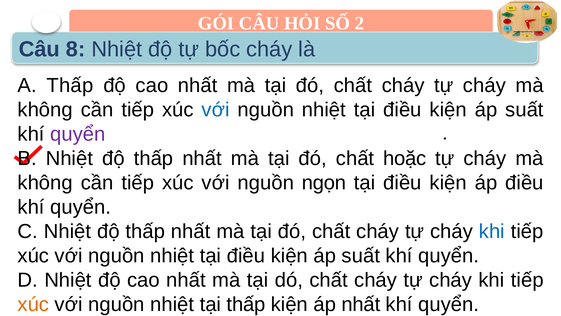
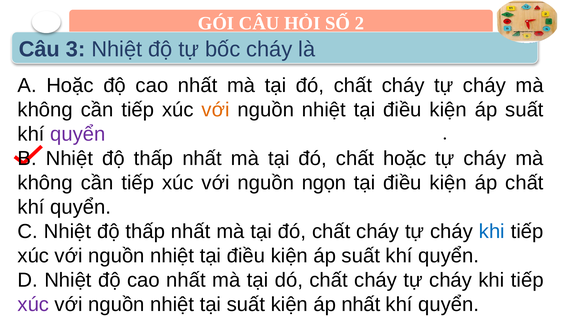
8: 8 -> 3
A Thấp: Thấp -> Hoặc
với at (216, 110) colour: blue -> orange
áp điều: điều -> chất
xúc at (33, 304) colour: orange -> purple
tại thấp: thấp -> suất
